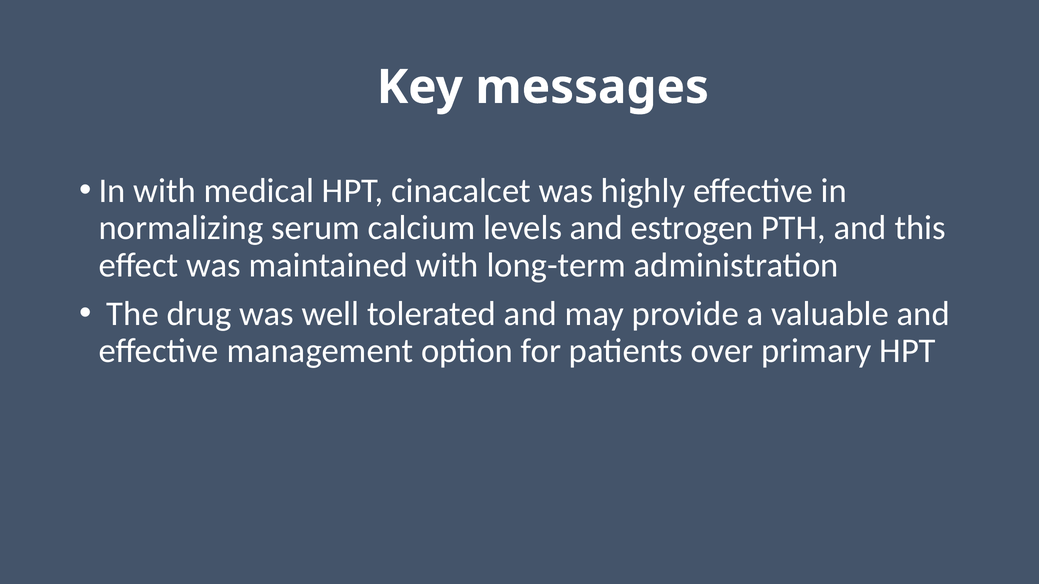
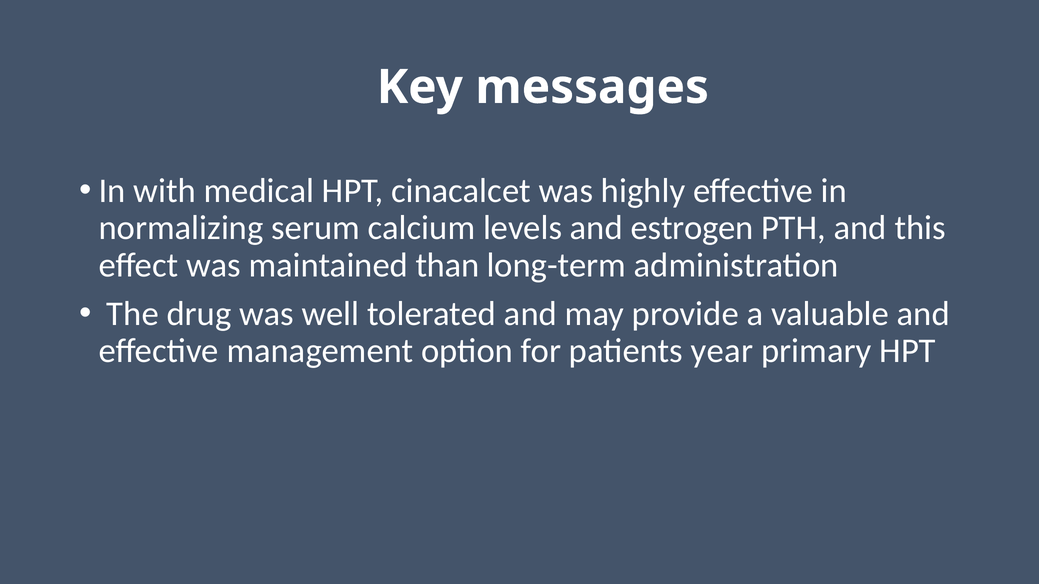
maintained with: with -> than
over: over -> year
